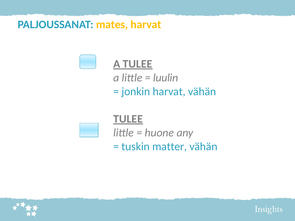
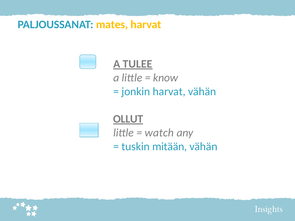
luulin: luulin -> know
TULEE at (128, 119): TULEE -> OLLUT
huone: huone -> watch
matter: matter -> mitään
